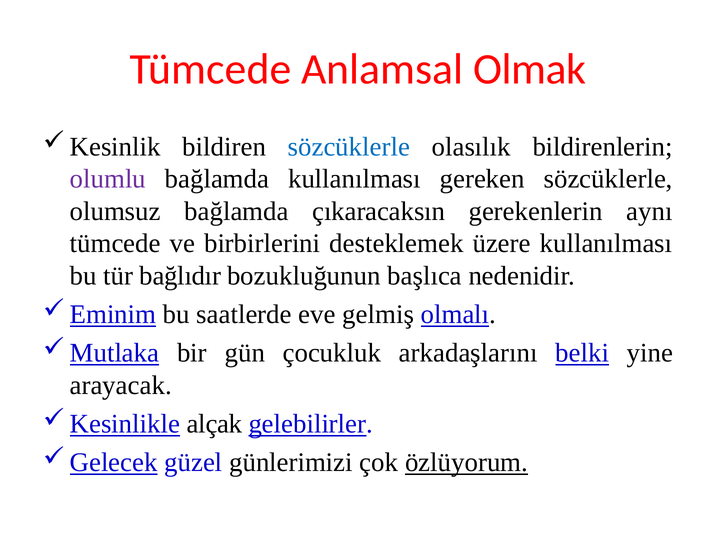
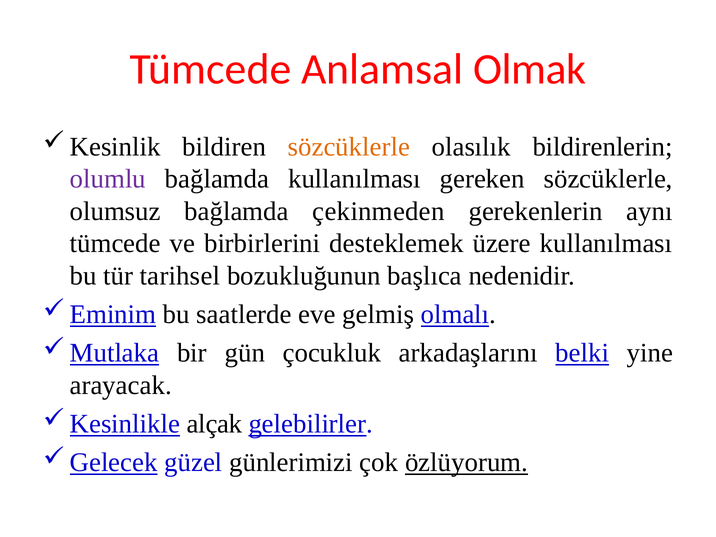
sözcüklerle at (349, 147) colour: blue -> orange
çıkaracaksın: çıkaracaksın -> çekinmeden
bağlıdır: bağlıdır -> tarihsel
